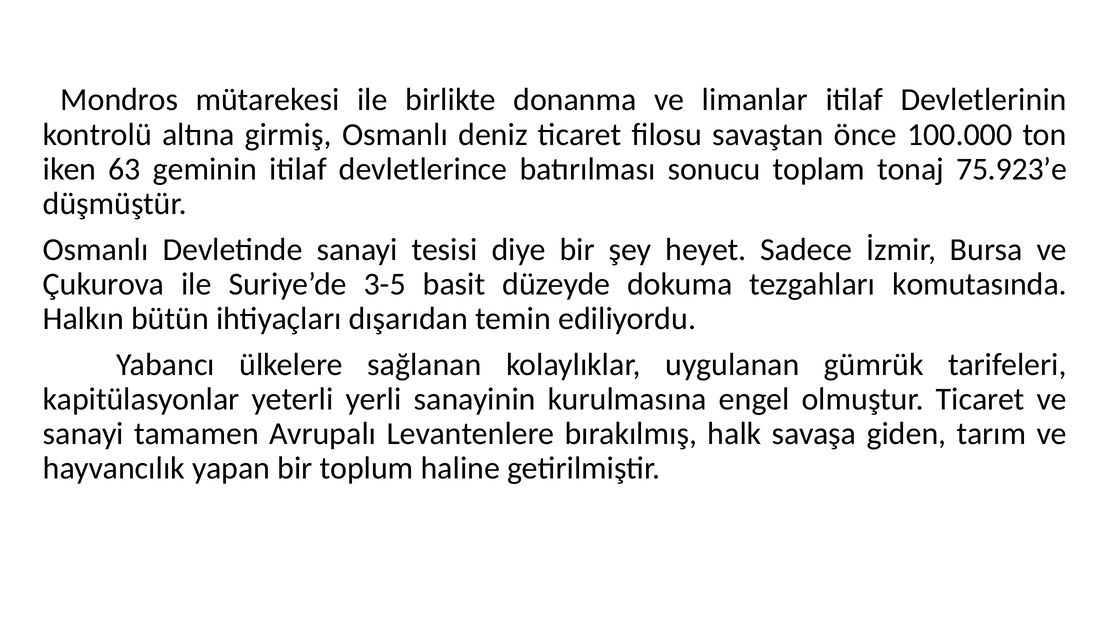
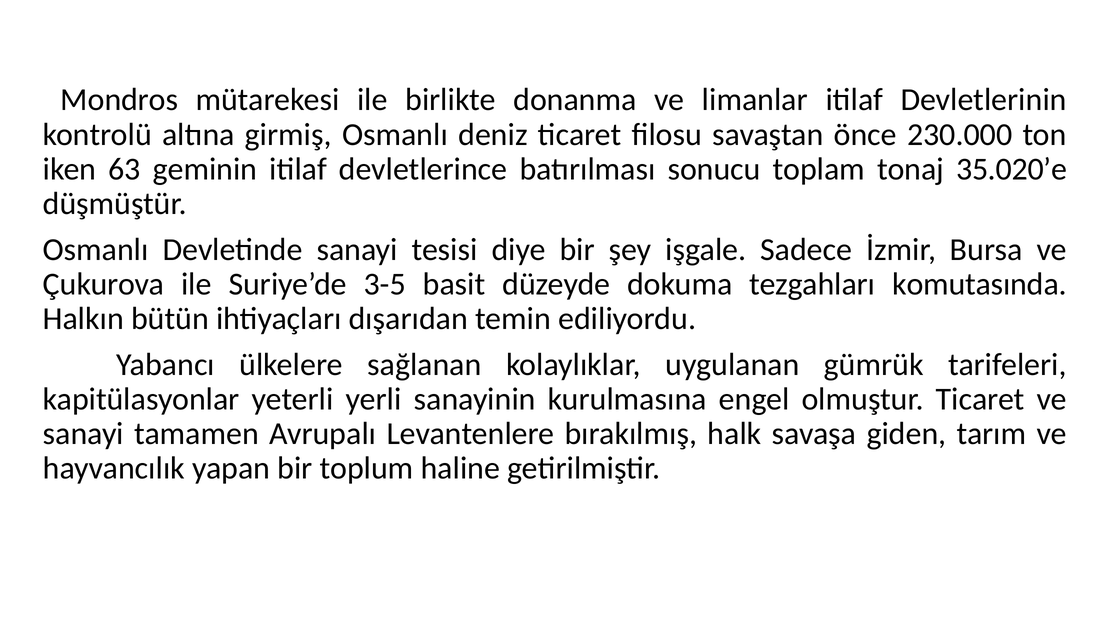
100.000: 100.000 -> 230.000
75.923’e: 75.923’e -> 35.020’e
heyet: heyet -> işgale
